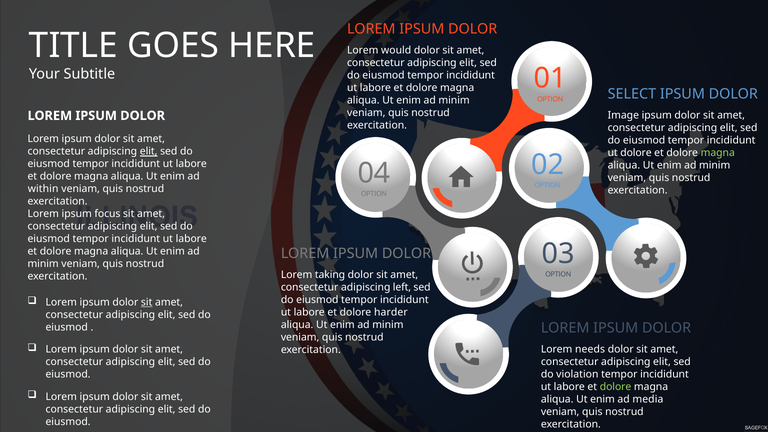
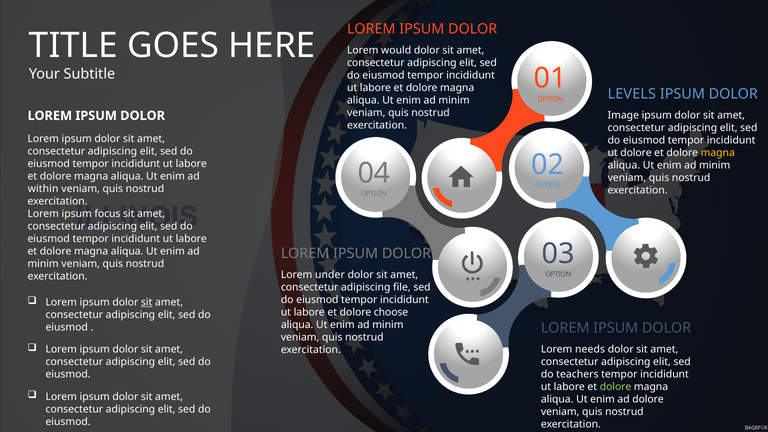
SELECT: SELECT -> LEVELS
elit at (149, 152) underline: present -> none
magna at (718, 153) colour: light green -> yellow
taking: taking -> under
left: left -> file
harder: harder -> choose
violation: violation -> teachers
ad media: media -> dolore
